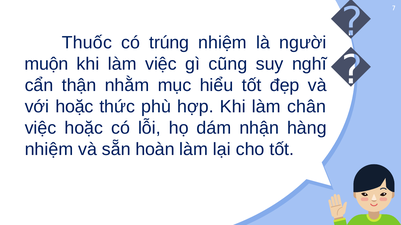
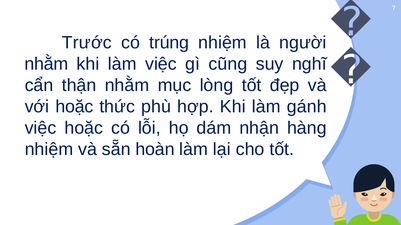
Thuốc: Thuốc -> Trước
muộn at (46, 64): muộn -> nhằm
hiểu: hiểu -> lòng
chân: chân -> gánh
